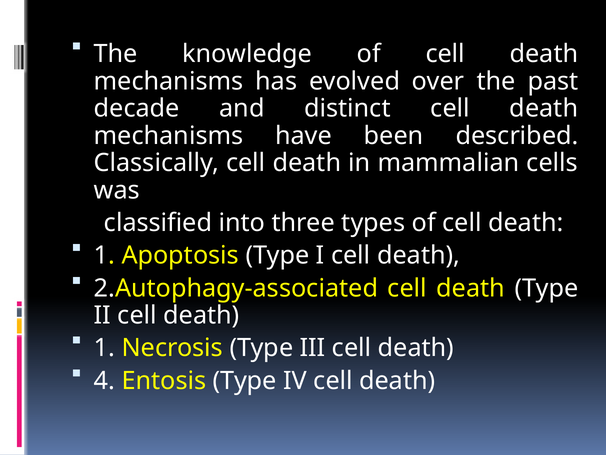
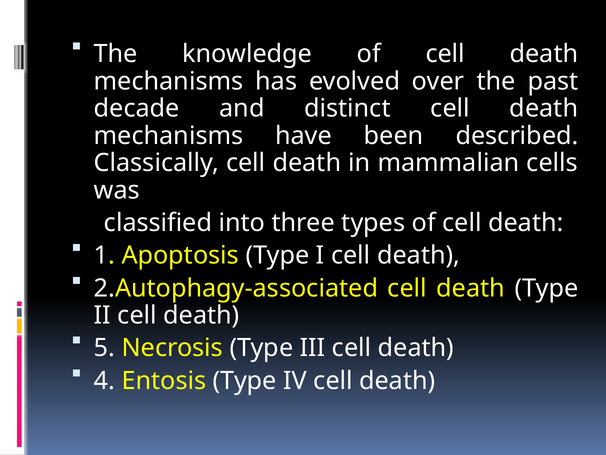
1 at (104, 348): 1 -> 5
